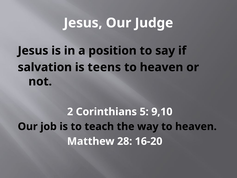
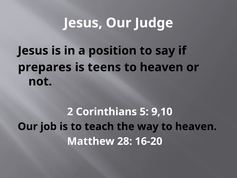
salvation: salvation -> prepares
